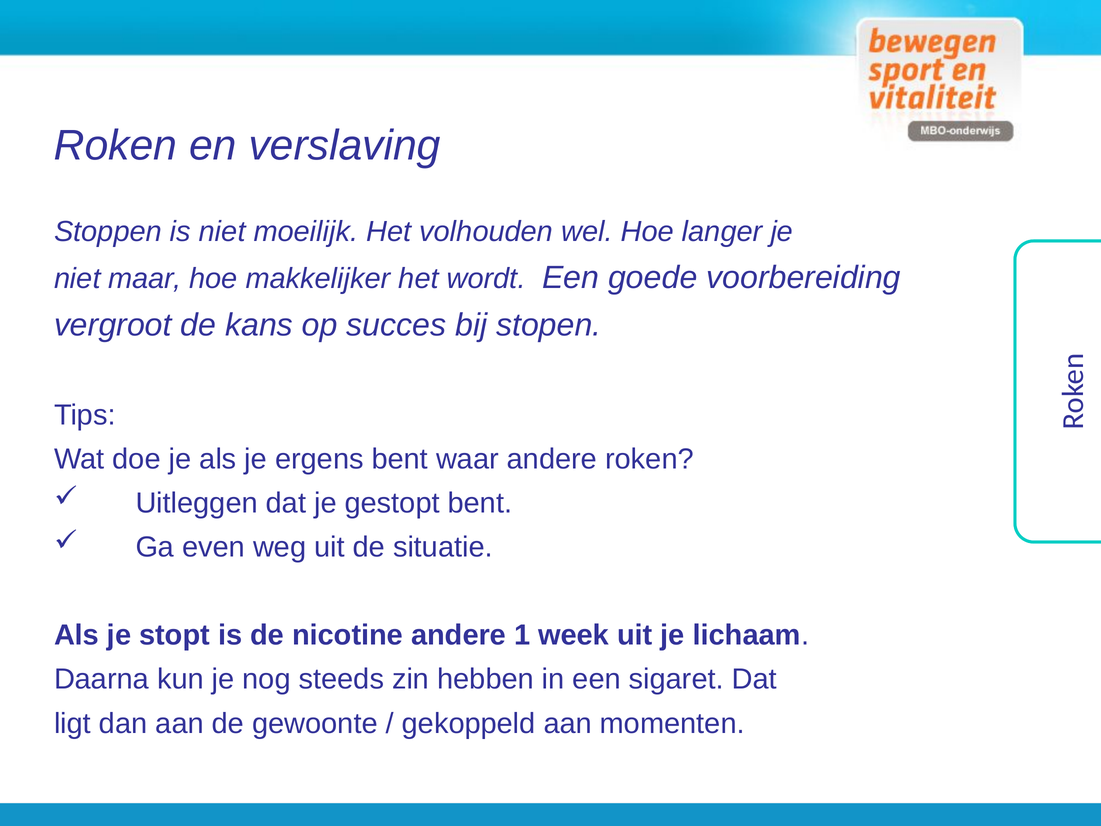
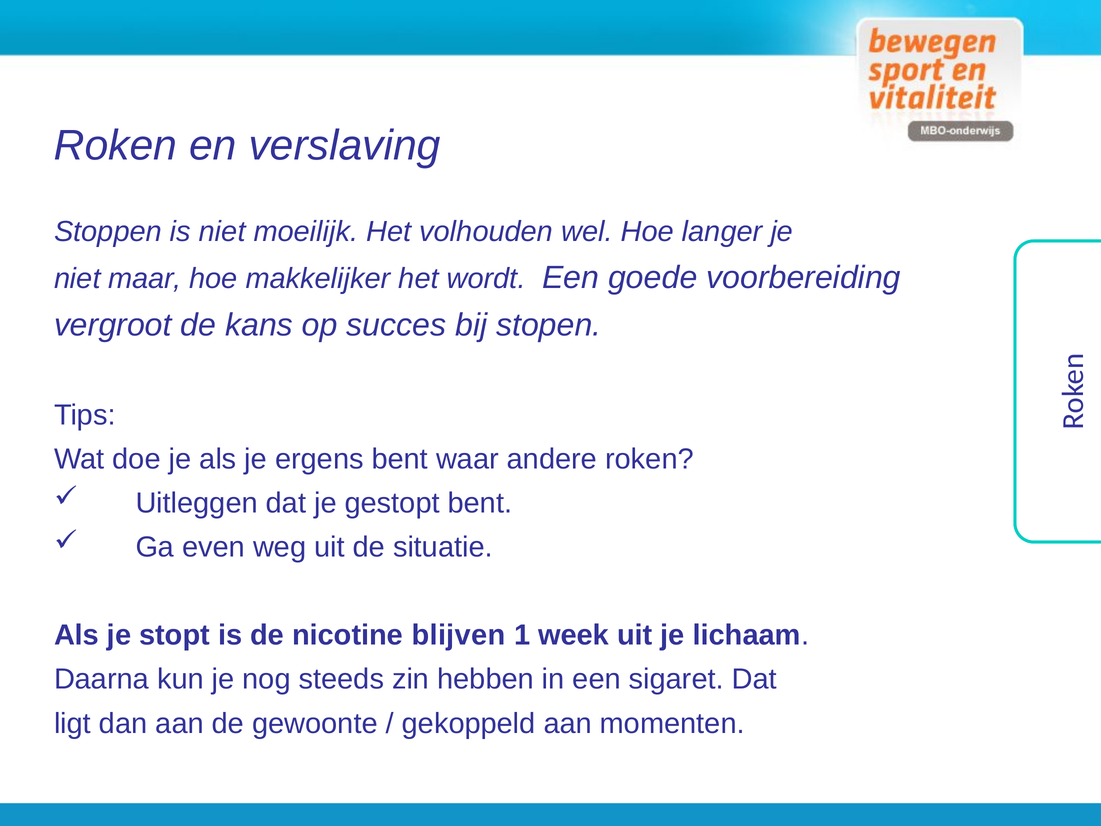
nicotine andere: andere -> blijven
